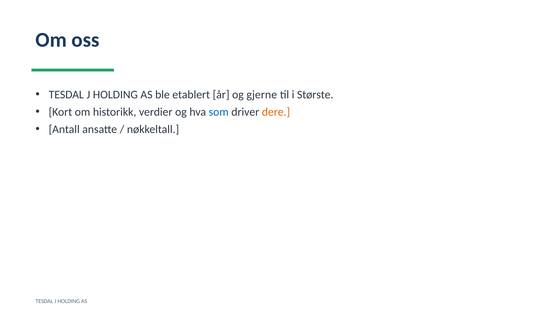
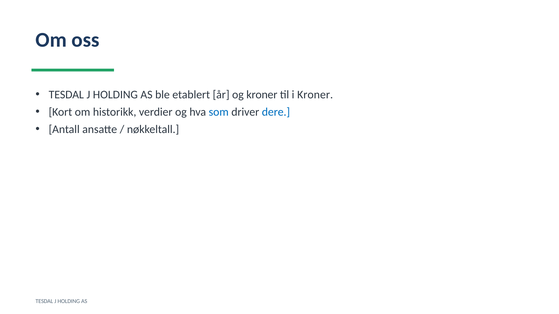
og gjerne: gjerne -> kroner
i Største: Største -> Kroner
dere colour: orange -> blue
